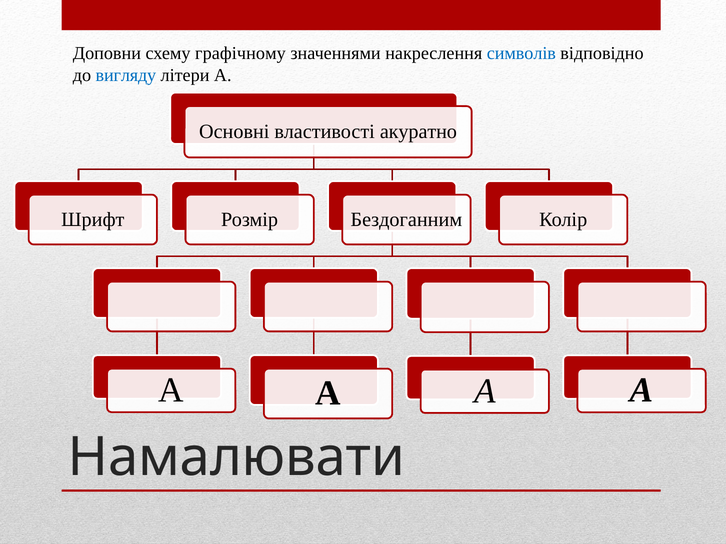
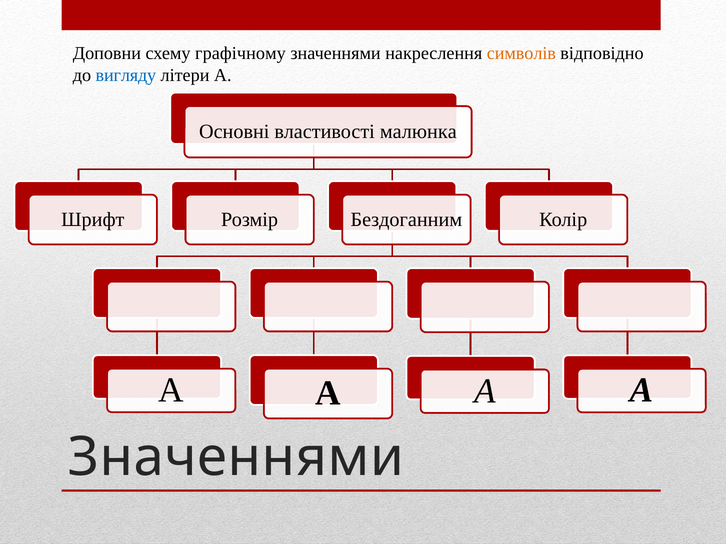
символів colour: blue -> orange
акуратно: акуратно -> малюнка
Намалювати at (236, 458): Намалювати -> Значеннями
